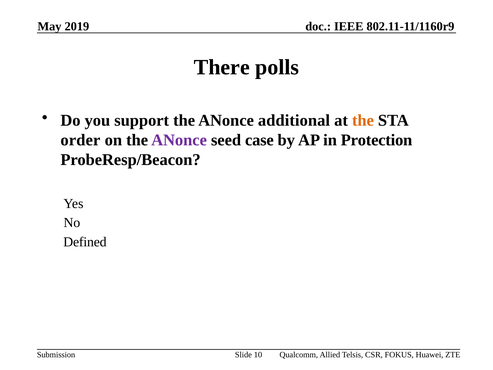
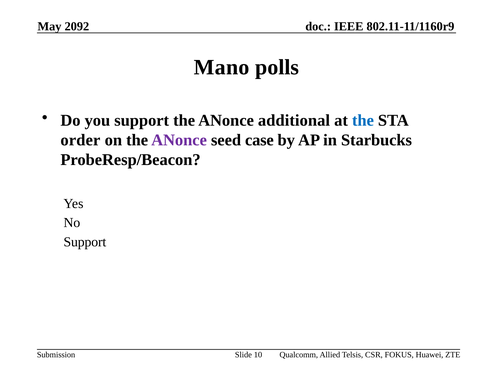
2019: 2019 -> 2092
There: There -> Mano
the at (363, 120) colour: orange -> blue
Protection: Protection -> Starbucks
Defined at (85, 242): Defined -> Support
